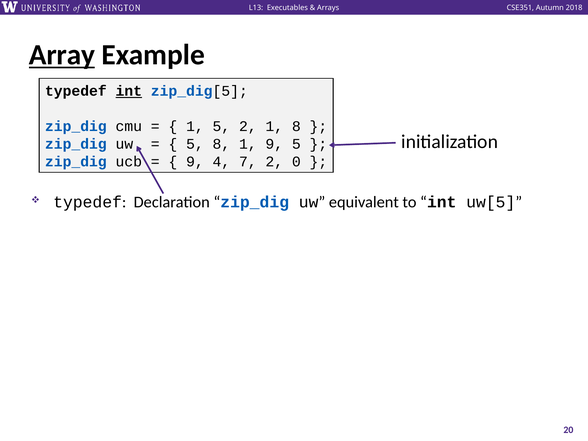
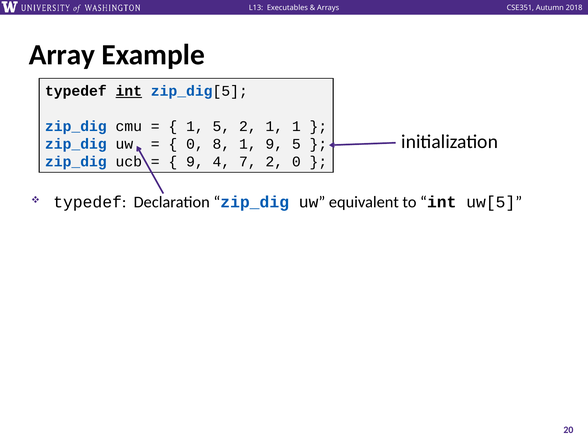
Array underline: present -> none
1 8: 8 -> 1
5 at (195, 144): 5 -> 0
